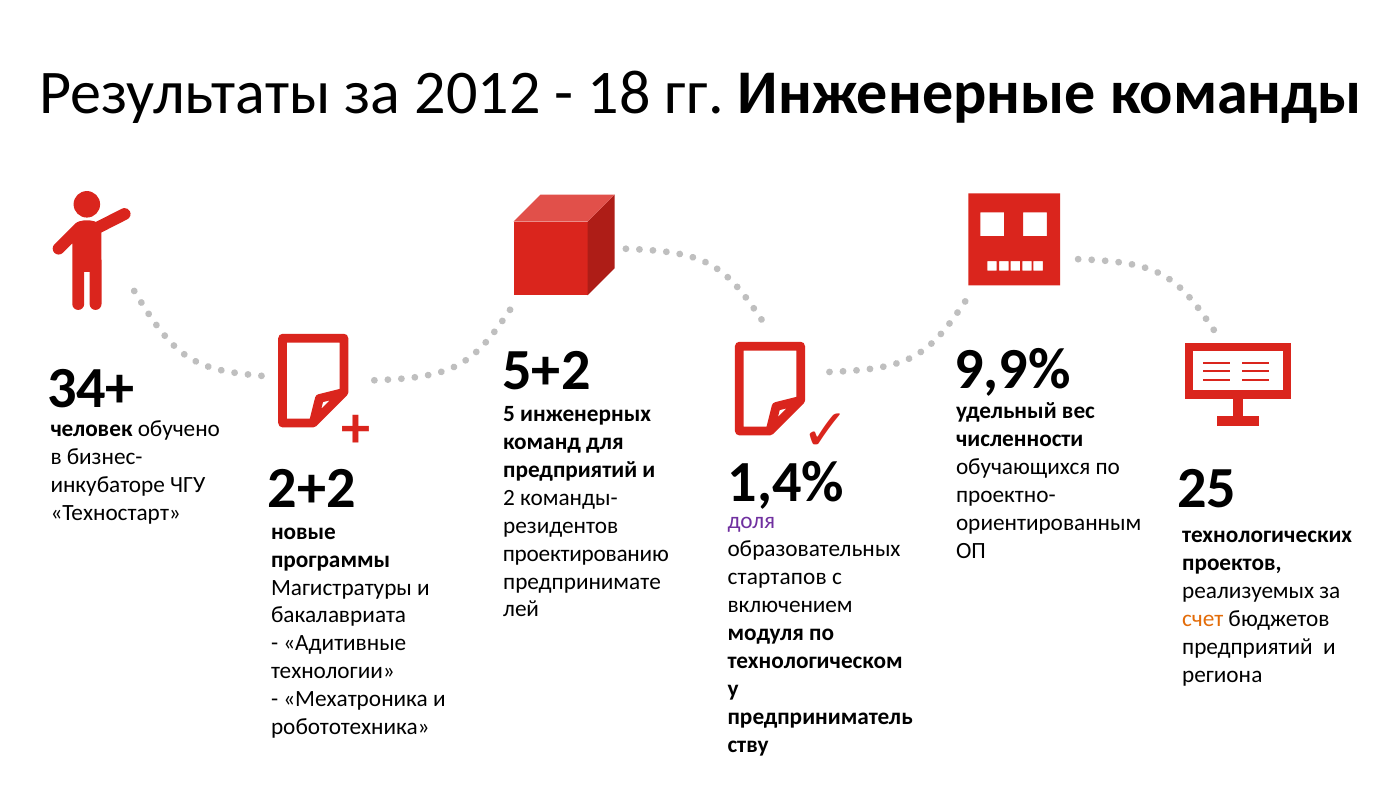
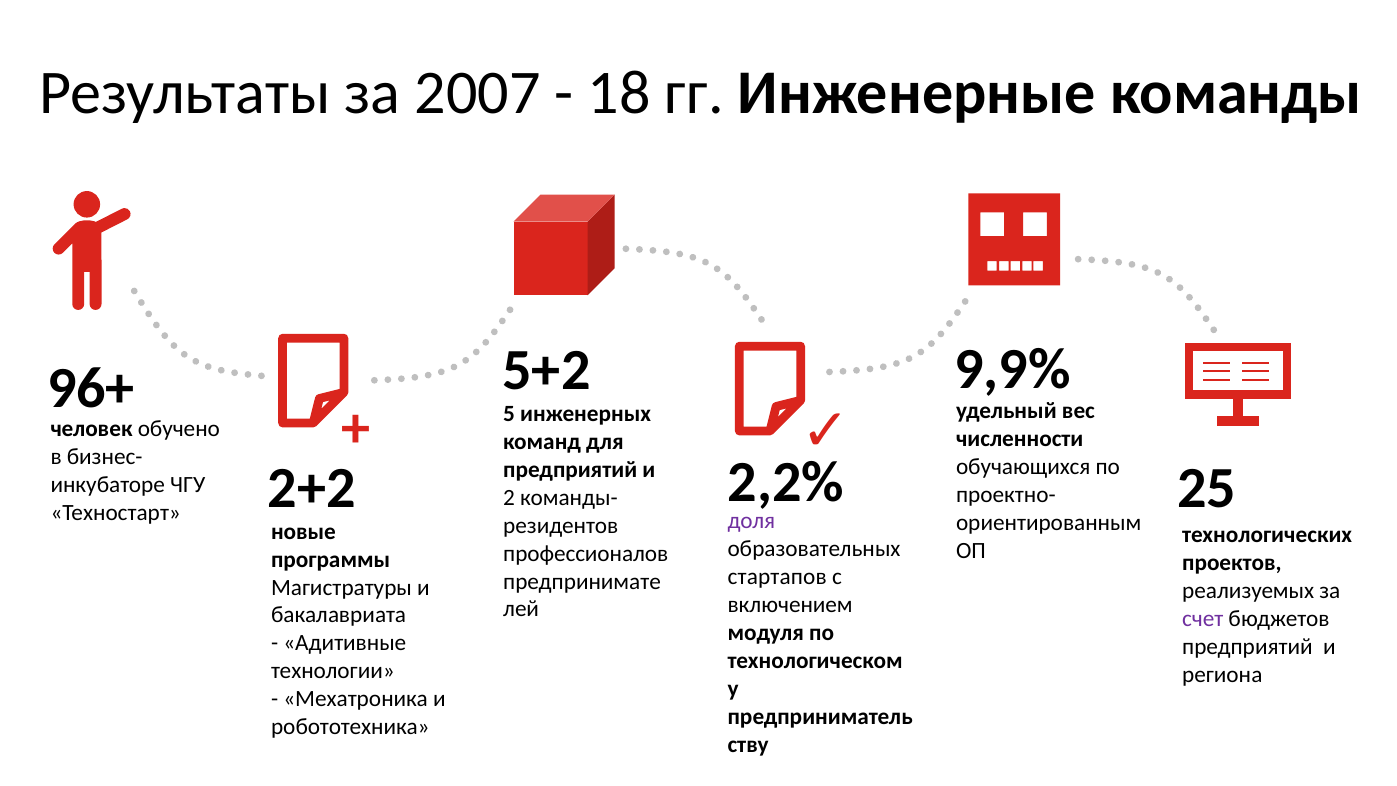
2012: 2012 -> 2007
34+: 34+ -> 96+
1,4%: 1,4% -> 2,2%
проектированию: проектированию -> профессионалов
счет colour: orange -> purple
